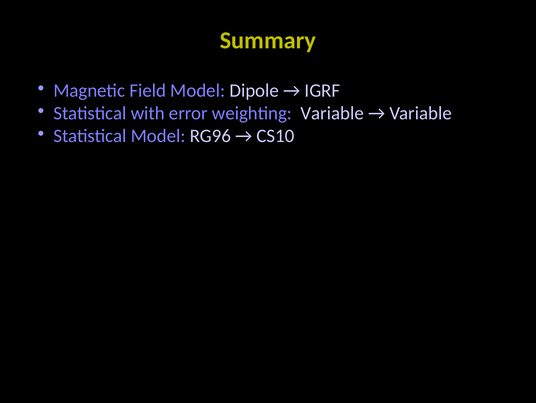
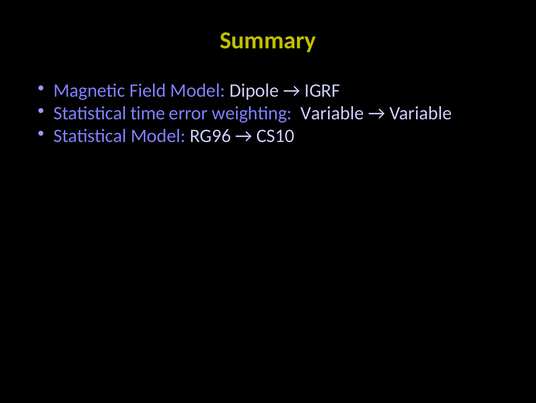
with: with -> time
